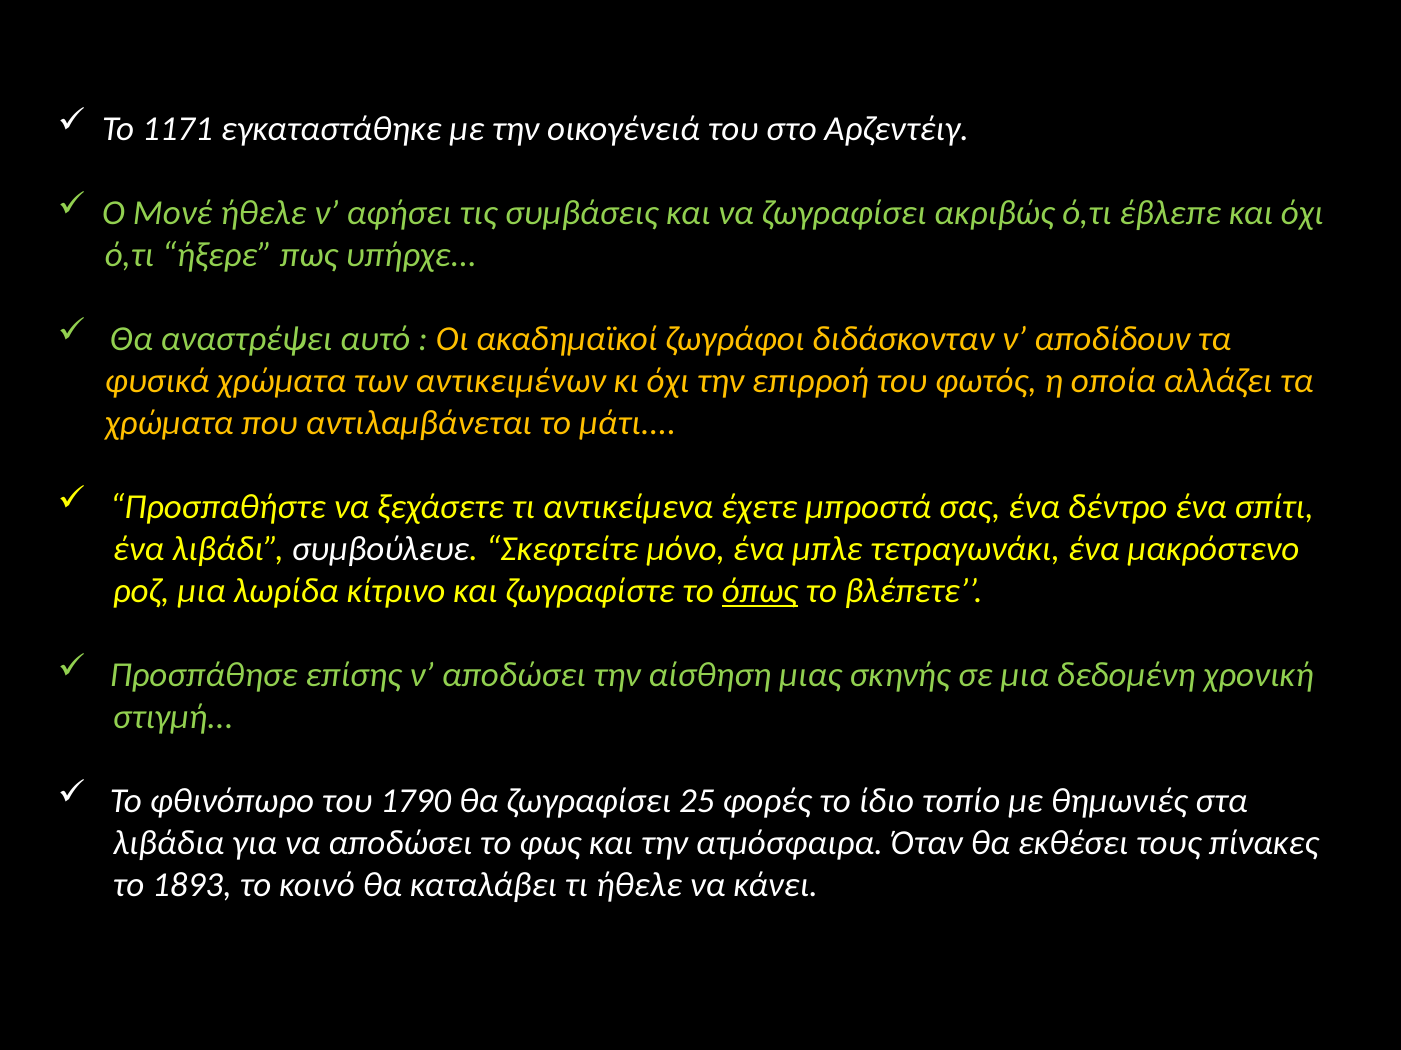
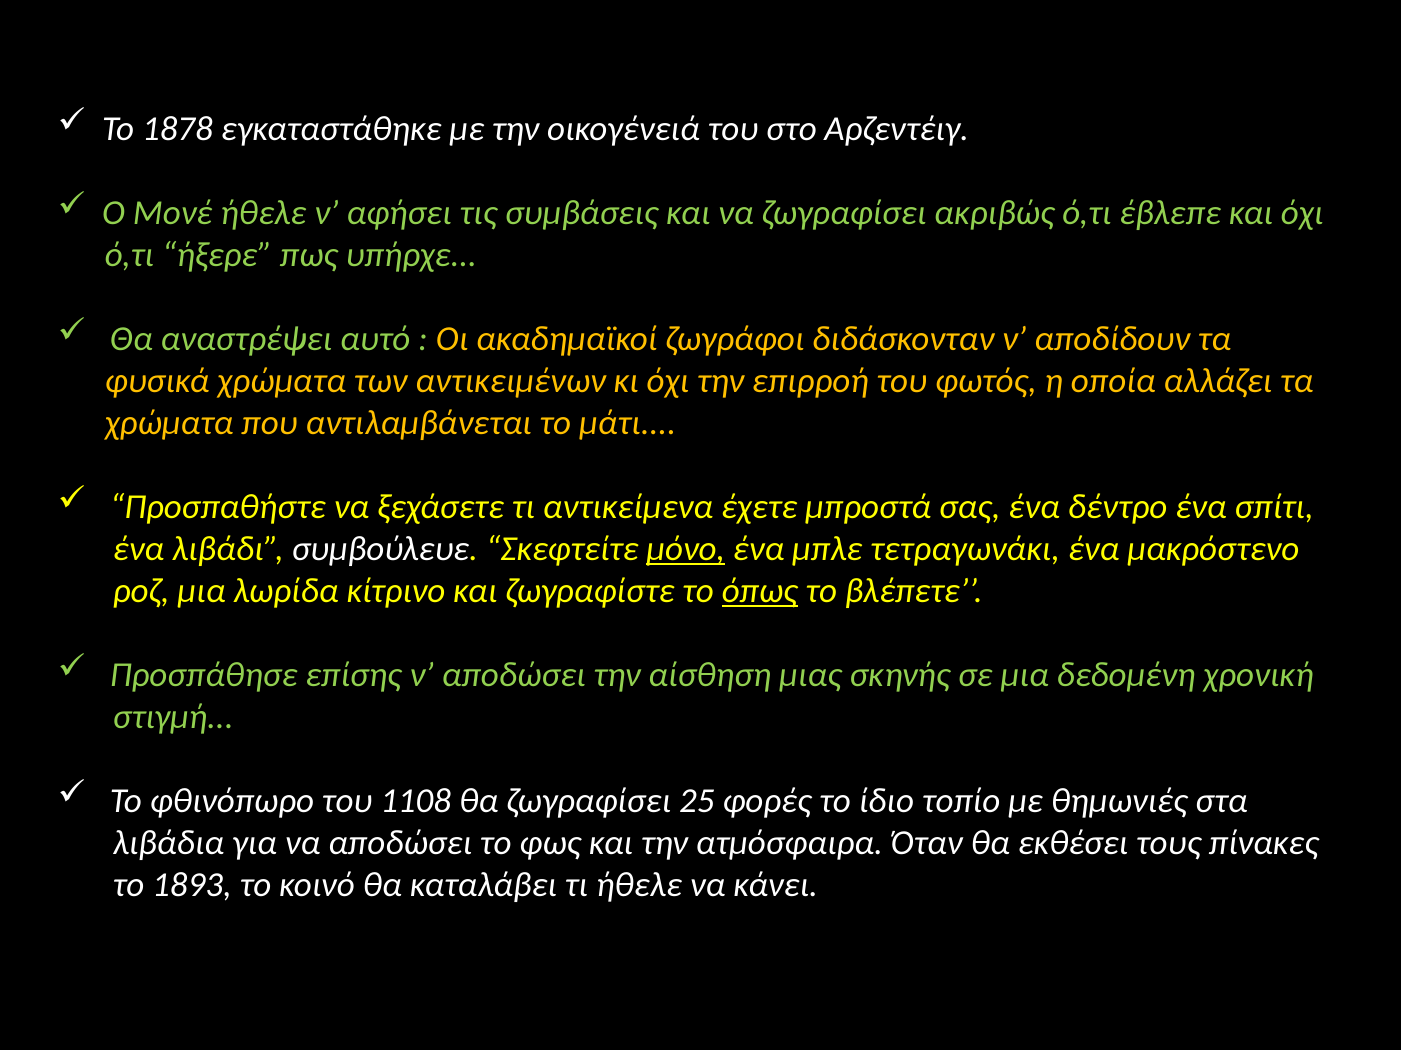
1171: 1171 -> 1878
μόνο underline: none -> present
1790: 1790 -> 1108
